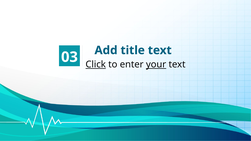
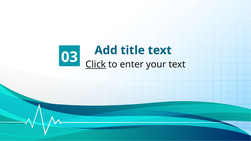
your underline: present -> none
